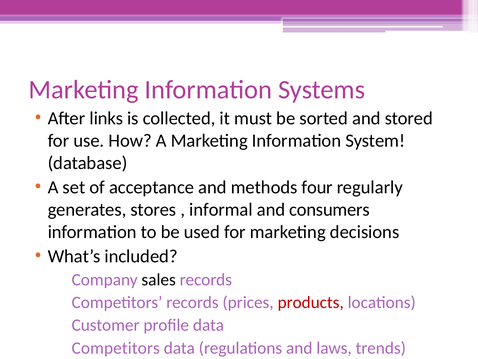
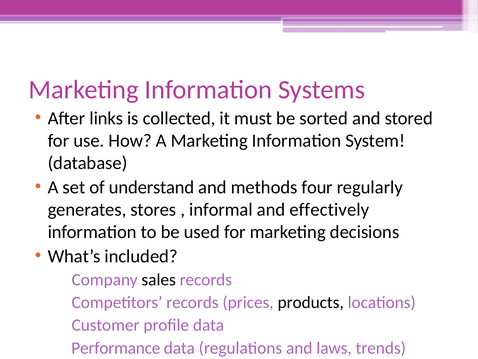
acceptance: acceptance -> understand
consumers: consumers -> effectively
products colour: red -> black
Competitors at (116, 348): Competitors -> Performance
